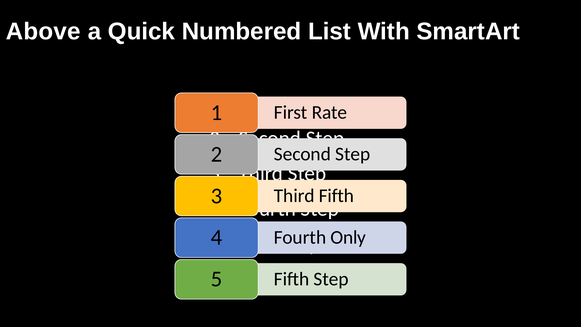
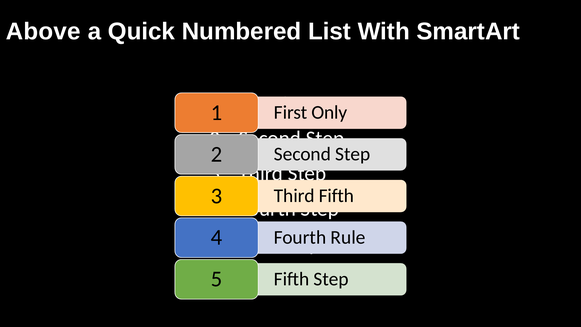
Rate: Rate -> Only
Only: Only -> Rule
